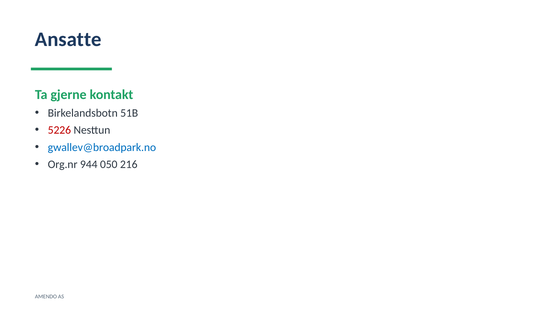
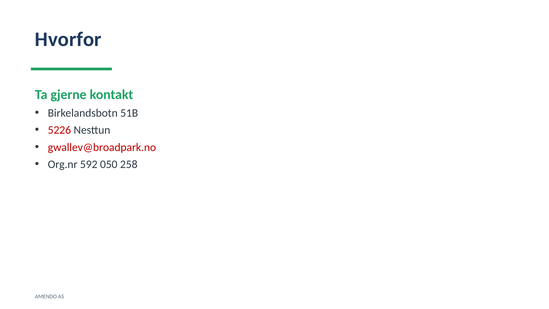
Ansatte: Ansatte -> Hvorfor
gwallev@broadpark.no colour: blue -> red
944: 944 -> 592
216: 216 -> 258
